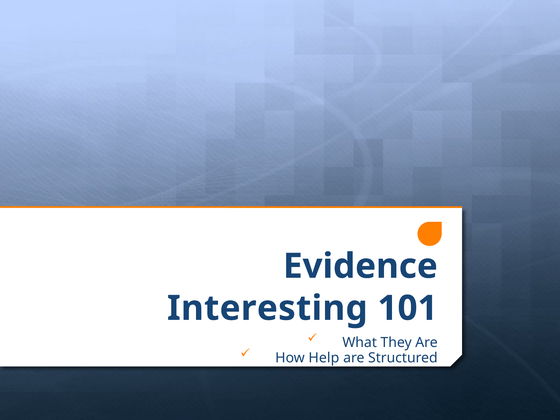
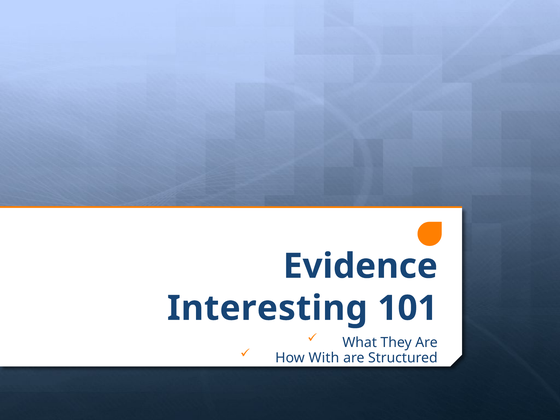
Help: Help -> With
